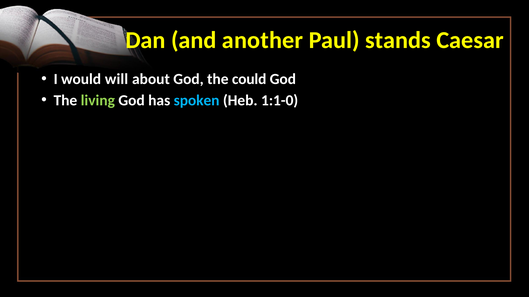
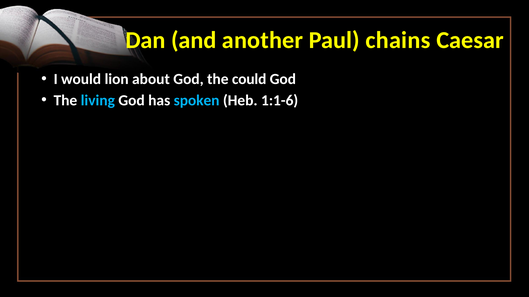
stands: stands -> chains
will: will -> lion
living colour: light green -> light blue
1:1-0: 1:1-0 -> 1:1-6
